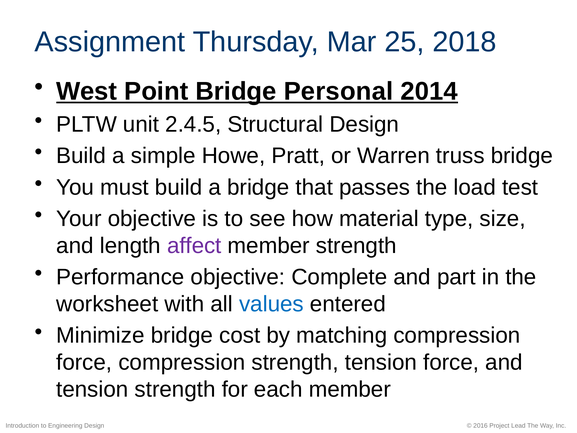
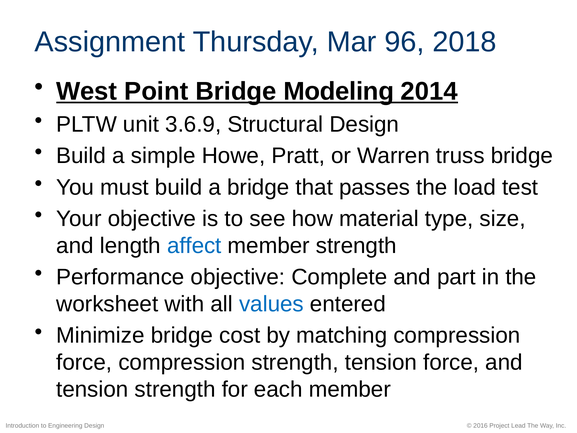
25: 25 -> 96
Personal: Personal -> Modeling
2.4.5: 2.4.5 -> 3.6.9
affect colour: purple -> blue
